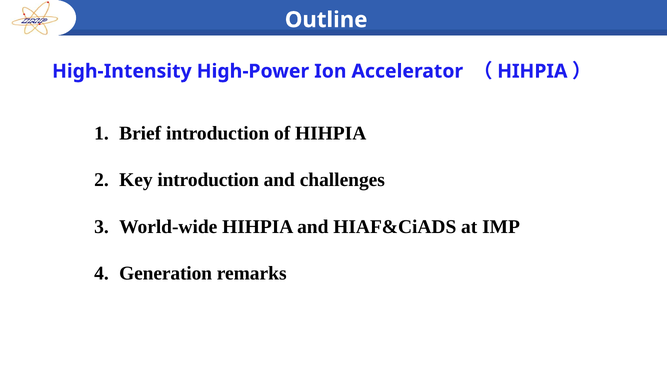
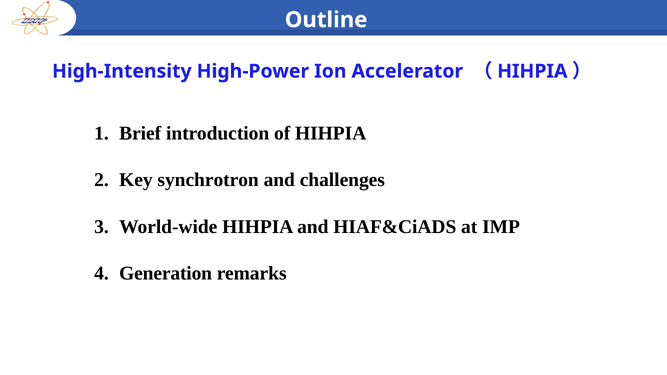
Key introduction: introduction -> synchrotron
